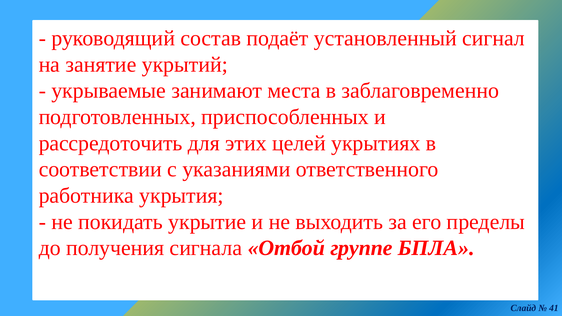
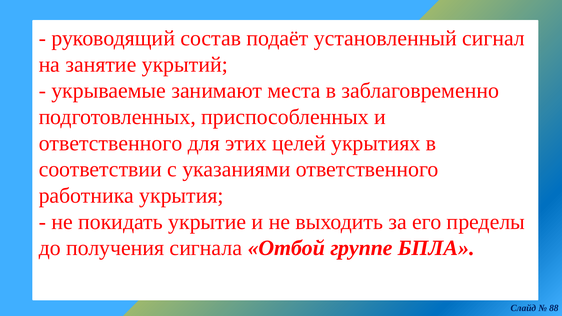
рассредоточить at (111, 143): рассредоточить -> ответственного
41: 41 -> 88
